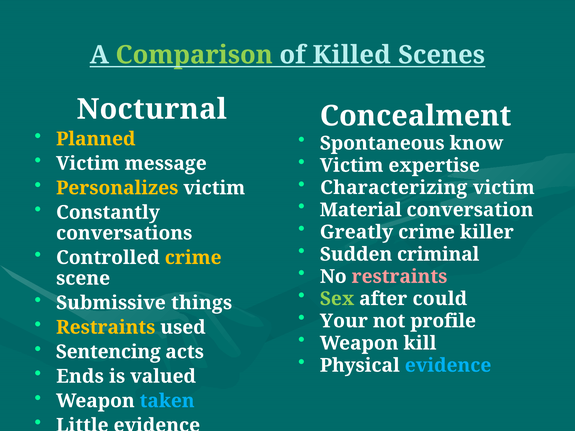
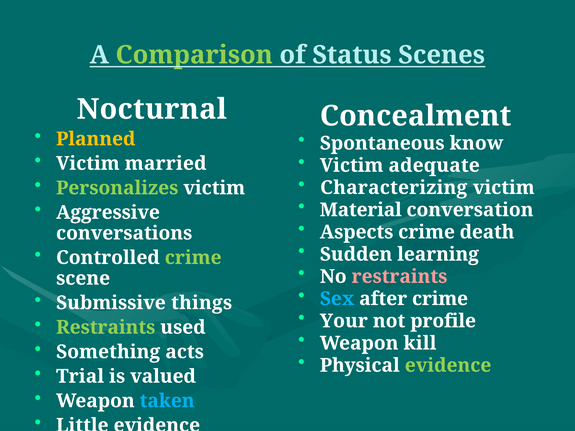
Killed: Killed -> Status
message: message -> married
expertise: expertise -> adequate
Personalizes colour: yellow -> light green
Constantly: Constantly -> Aggressive
Greatly: Greatly -> Aspects
killer: killer -> death
criminal: criminal -> learning
crime at (193, 258) colour: yellow -> light green
Sex colour: light green -> light blue
after could: could -> crime
Restraints at (106, 328) colour: yellow -> light green
Sentencing: Sentencing -> Something
evidence at (448, 366) colour: light blue -> light green
Ends: Ends -> Trial
